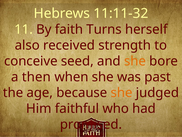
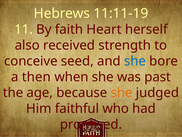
11:11-32: 11:11-32 -> 11:11-19
Turns: Turns -> Heart
she at (135, 61) colour: orange -> blue
